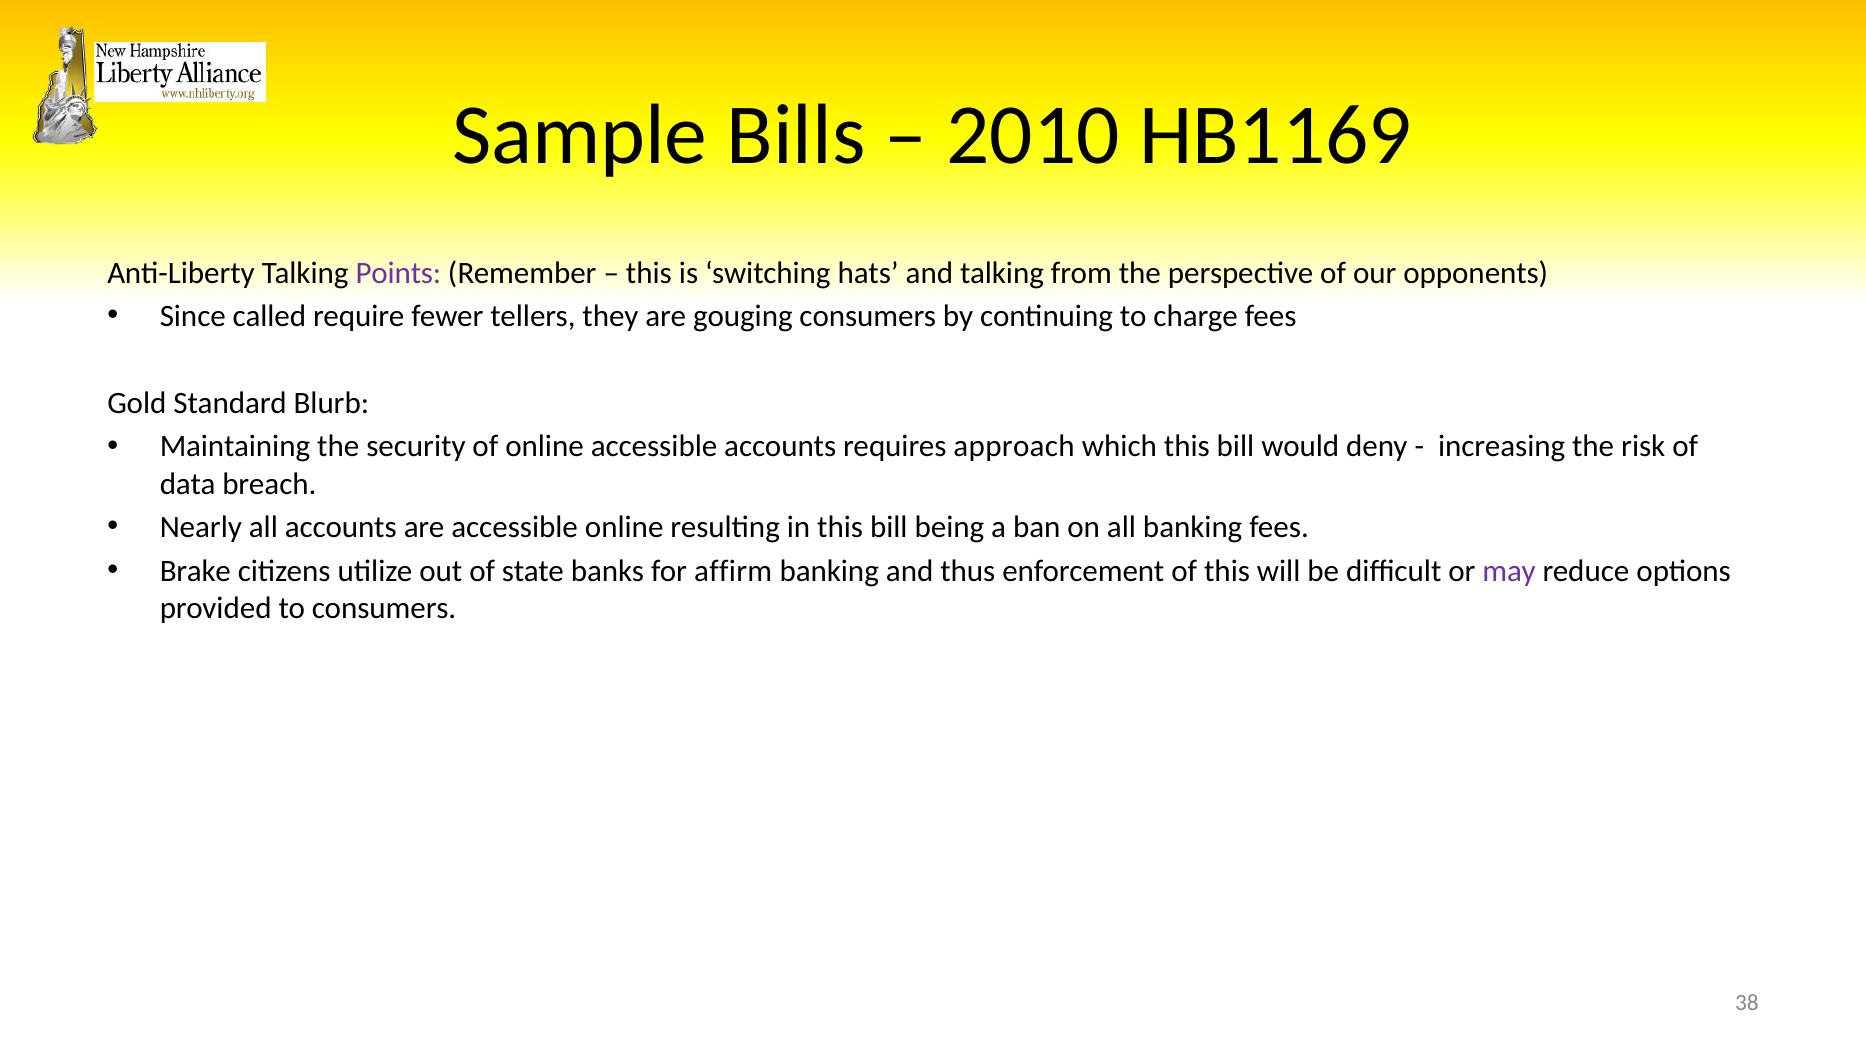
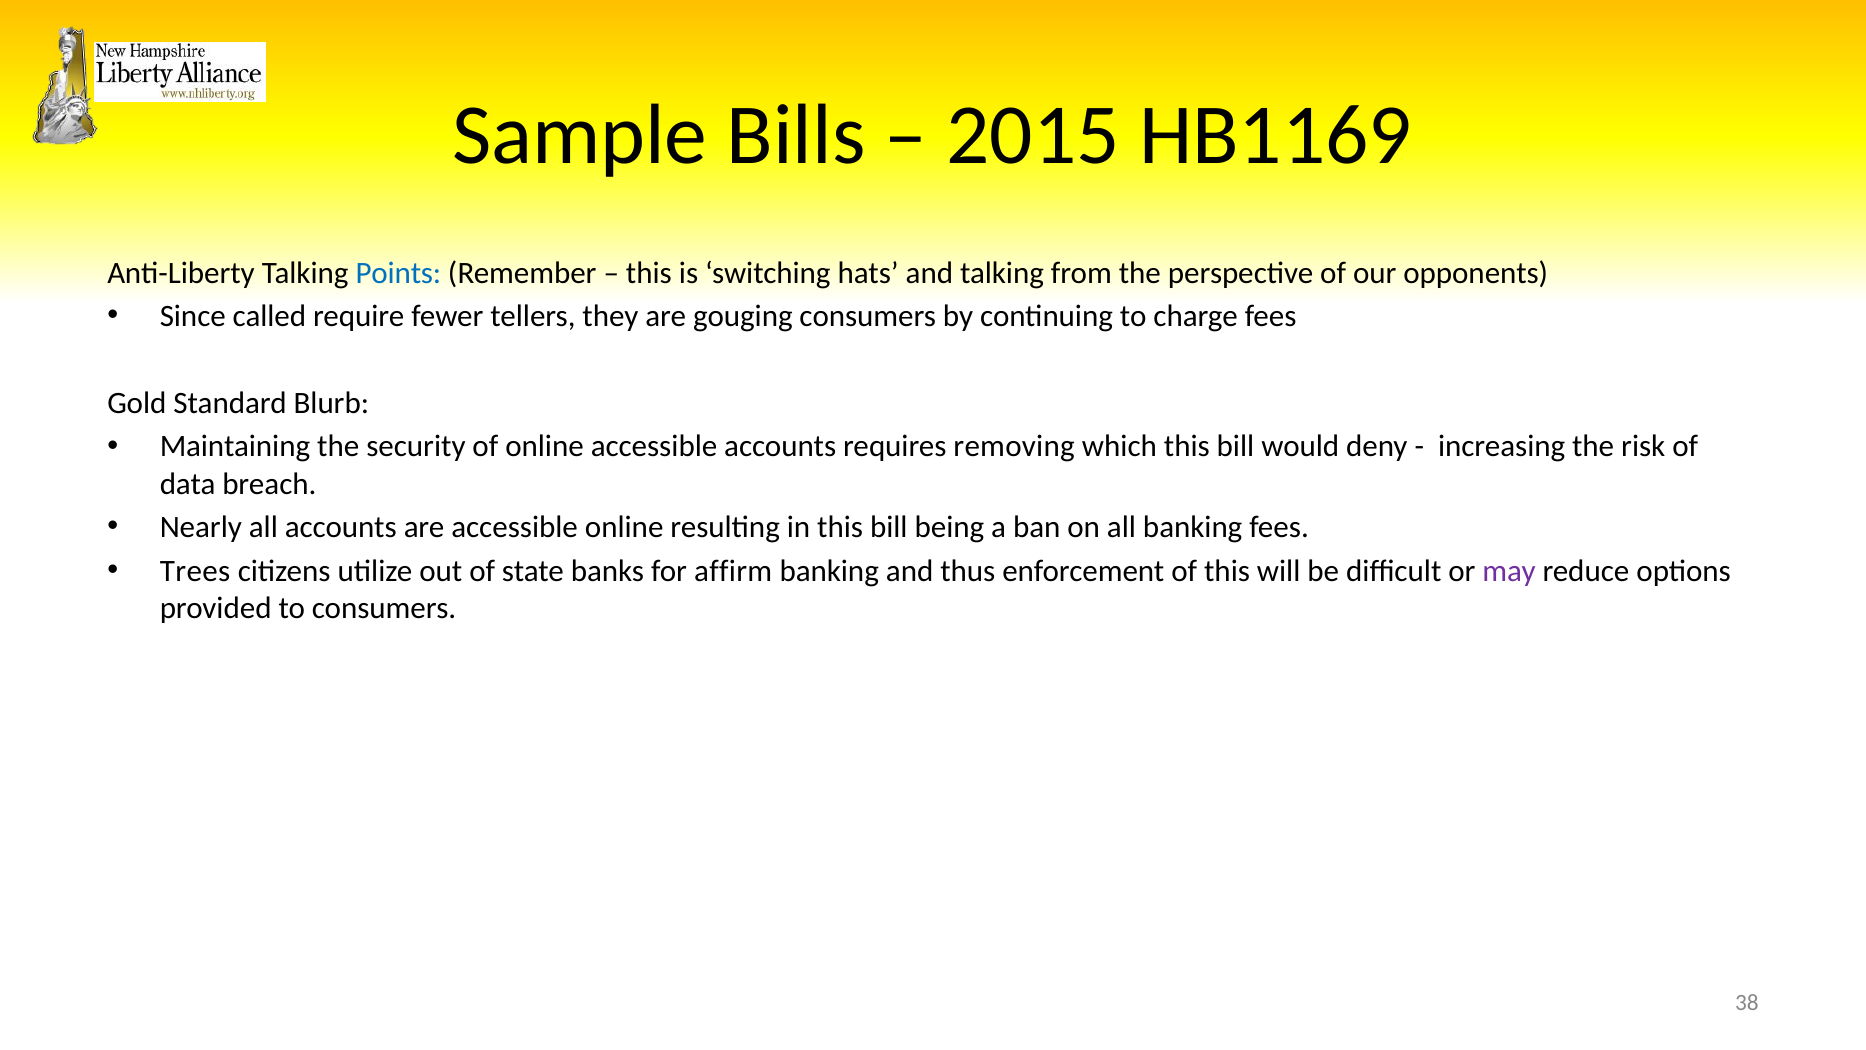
2010: 2010 -> 2015
Points colour: purple -> blue
approach: approach -> removing
Brake: Brake -> Trees
